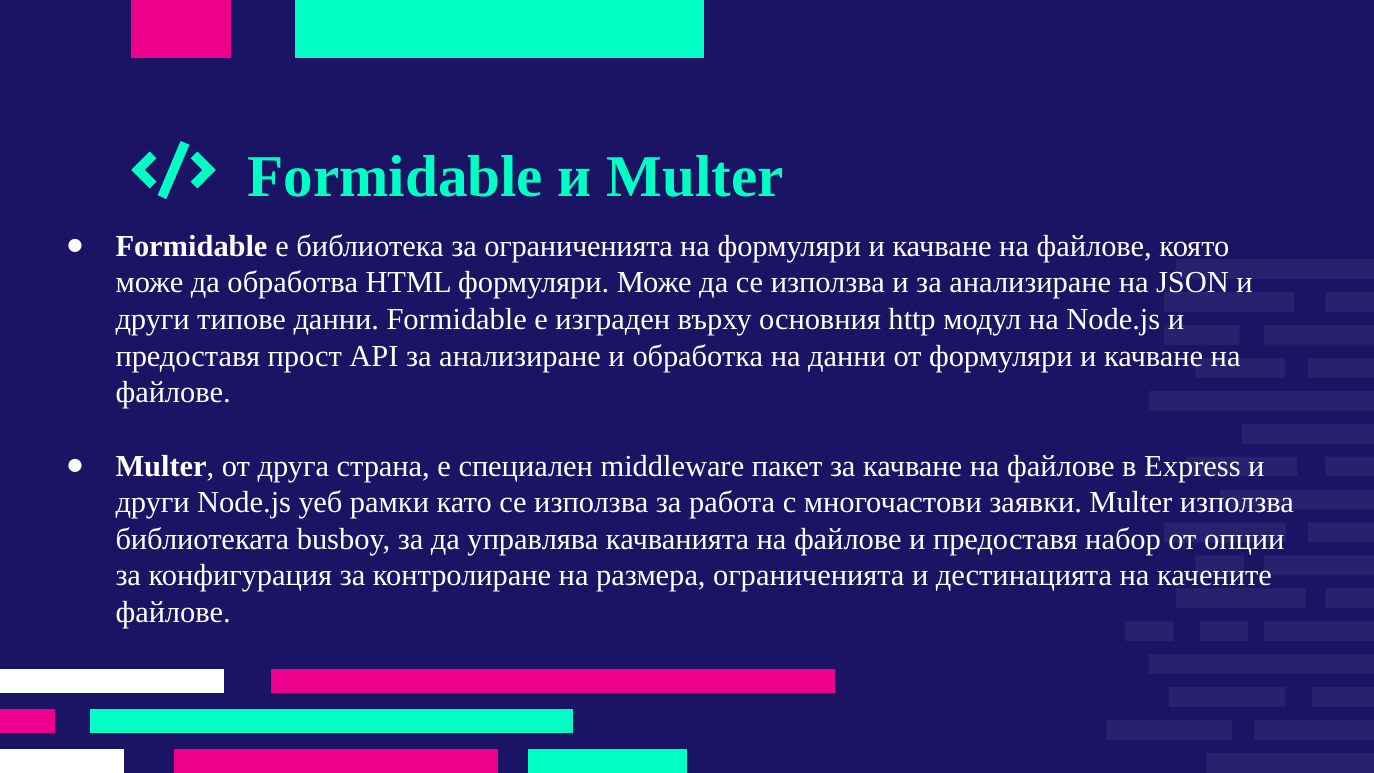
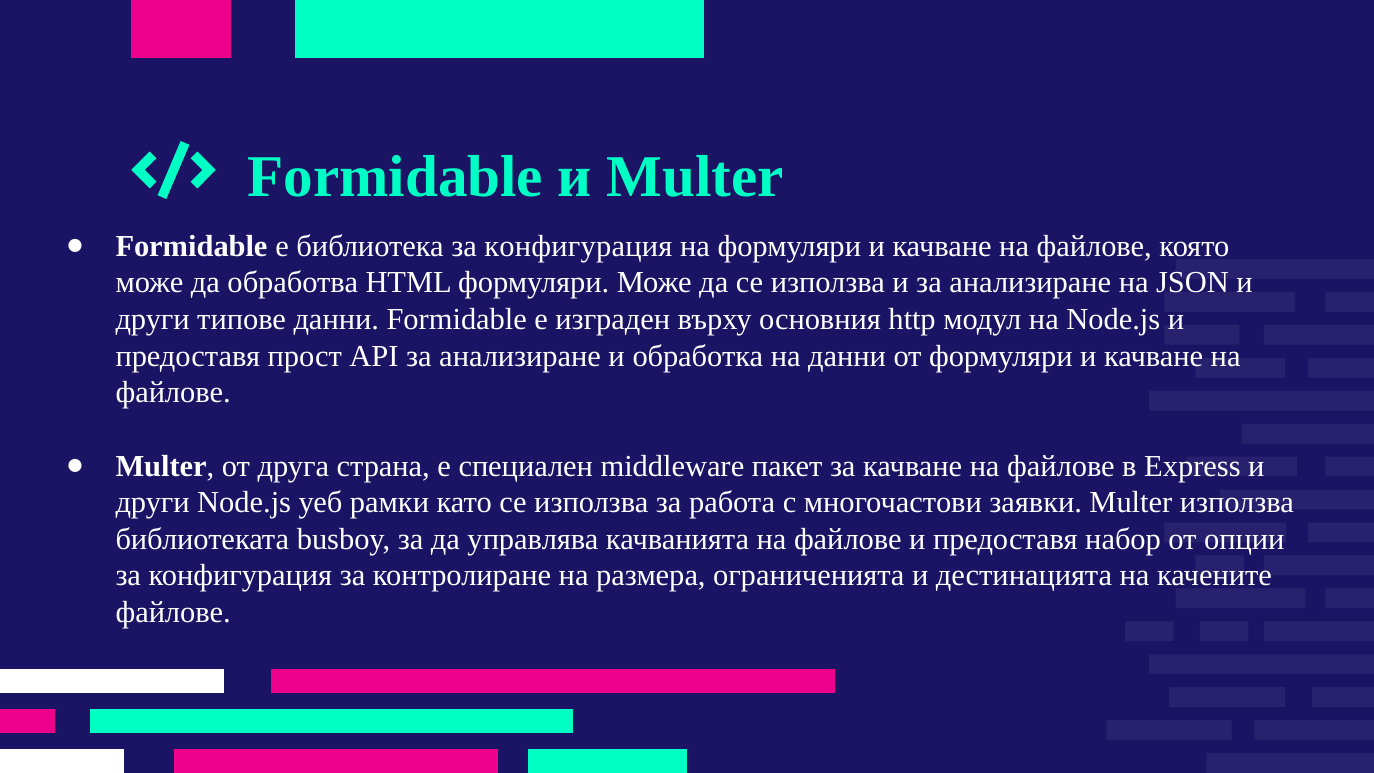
библиотека за ограниченията: ограниченията -> конфигурация
